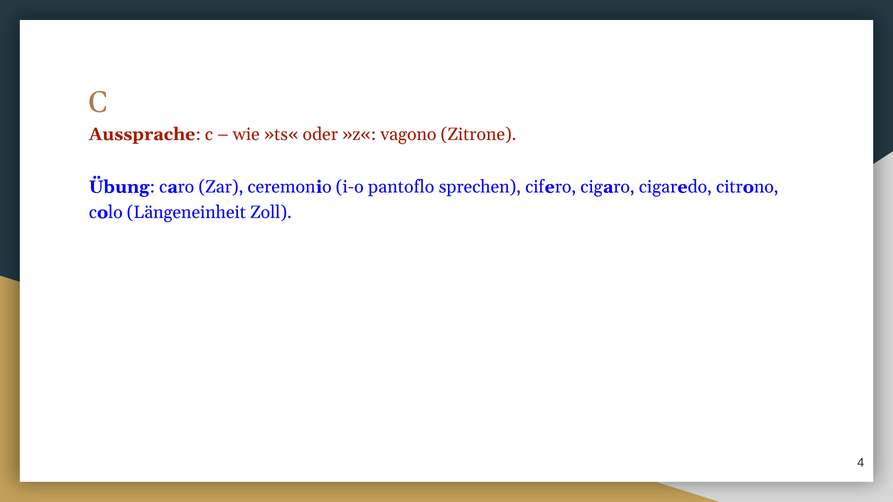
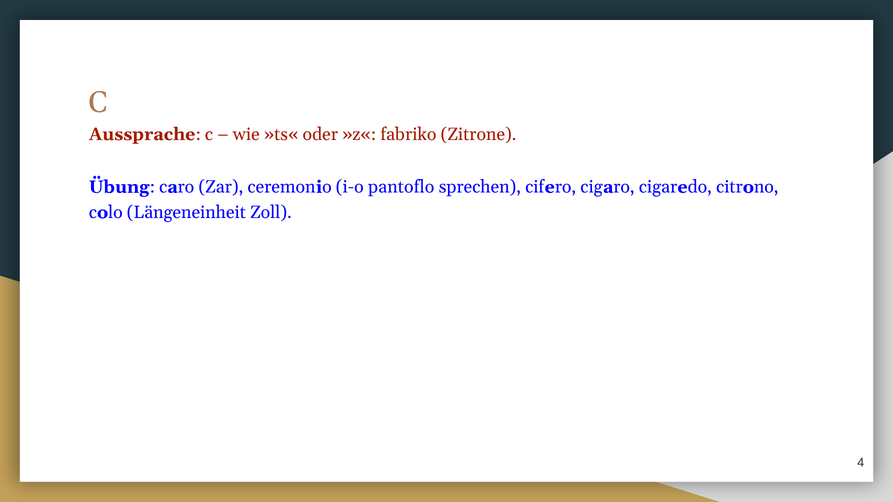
vagono: vagono -> fabriko
